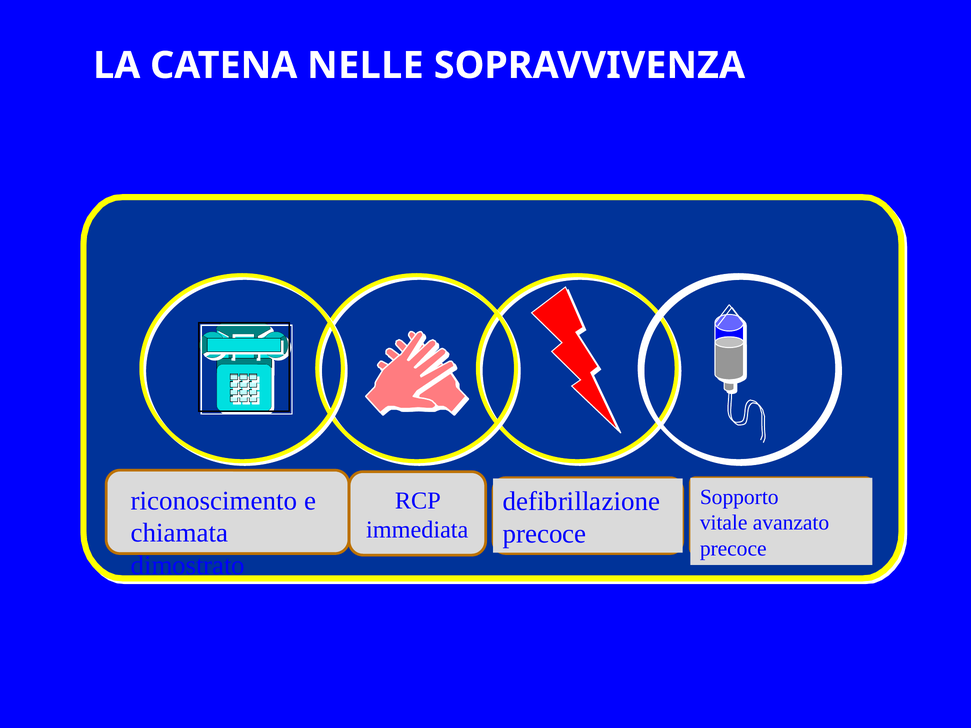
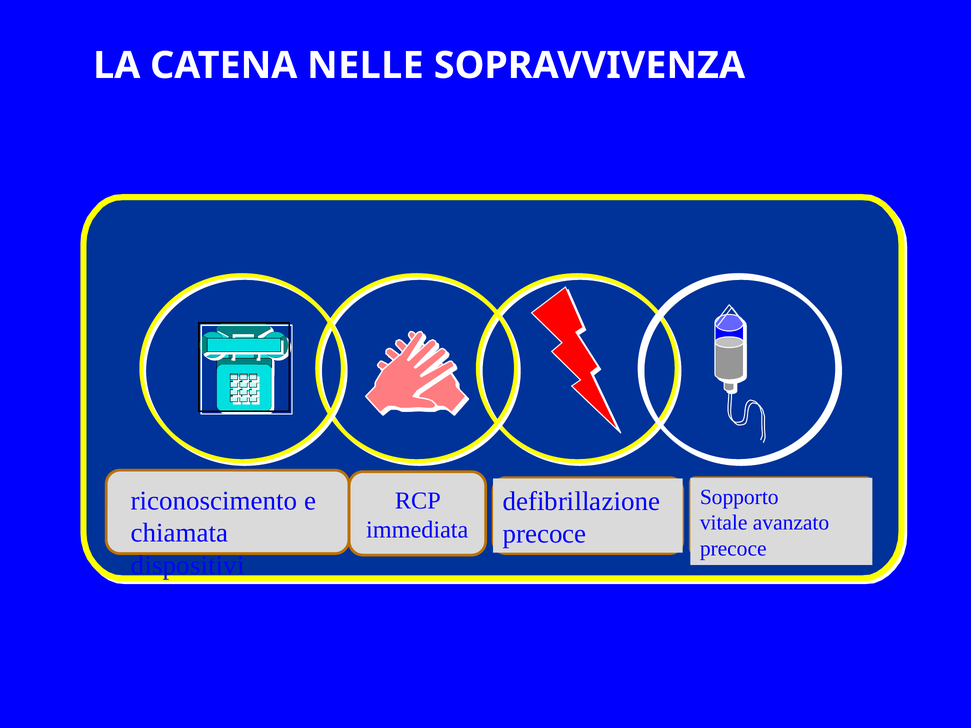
dimostrato: dimostrato -> dispositivi
